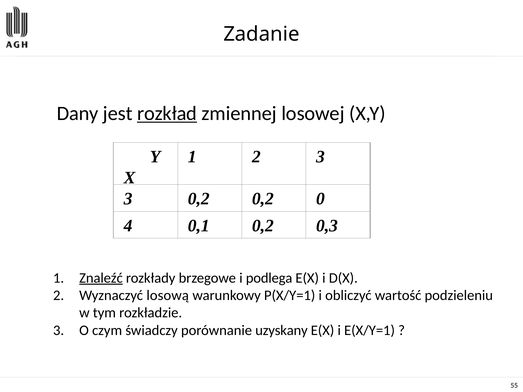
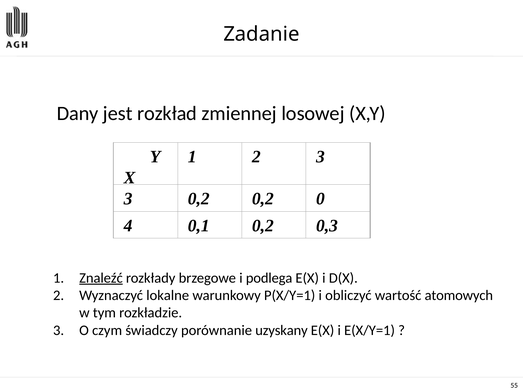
rozkład underline: present -> none
losową: losową -> lokalne
podzieleniu: podzieleniu -> atomowych
